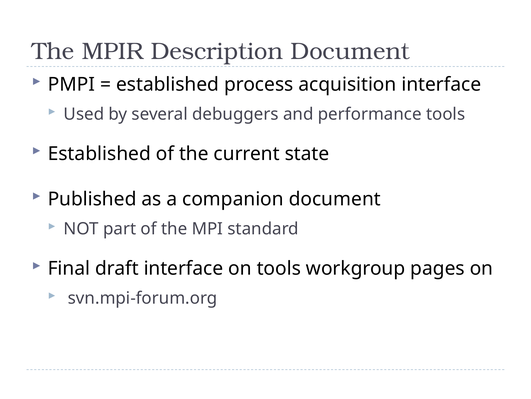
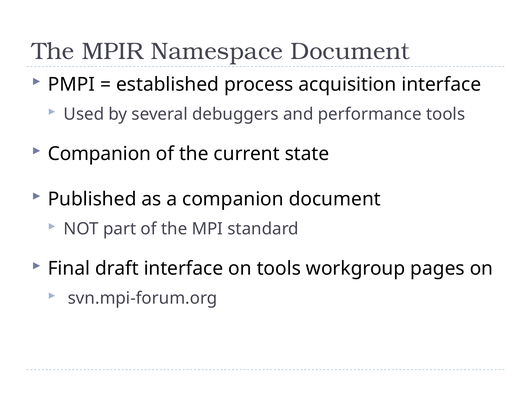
Description: Description -> Namespace
Established at (99, 154): Established -> Companion
